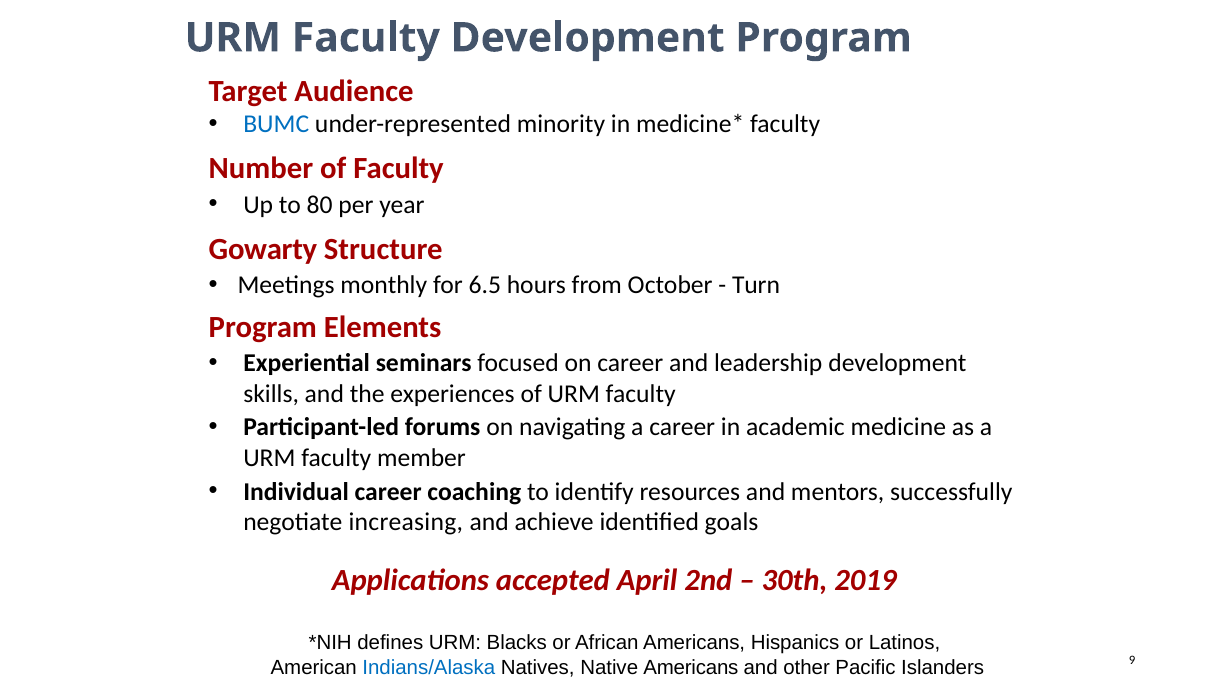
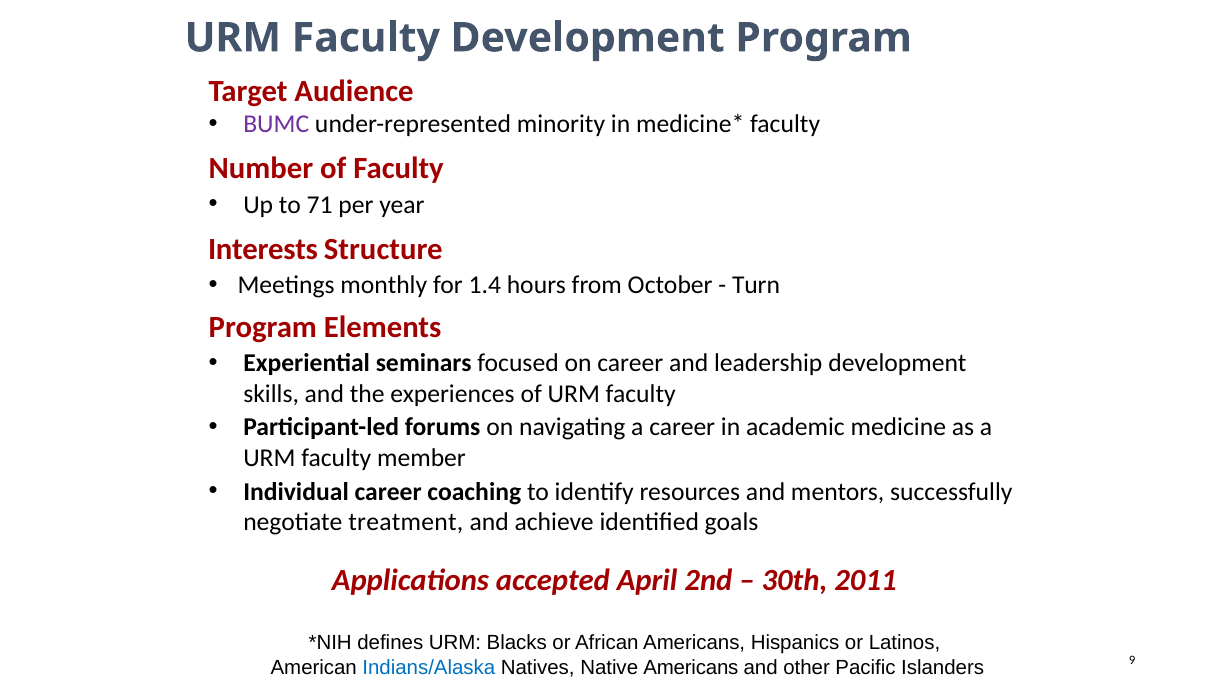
BUMC colour: blue -> purple
80: 80 -> 71
Gowarty: Gowarty -> Interests
6.5: 6.5 -> 1.4
increasing: increasing -> treatment
2019: 2019 -> 2011
